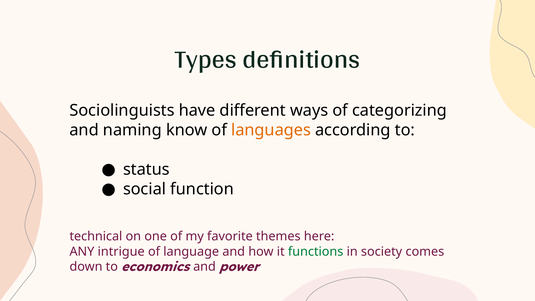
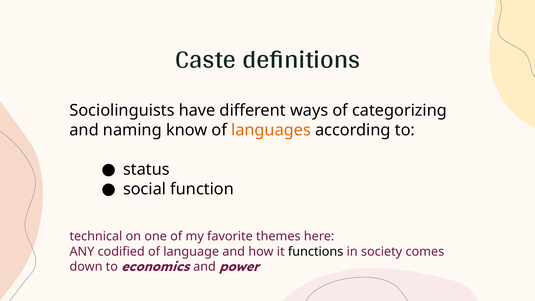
Types: Types -> Caste
intrigue: intrigue -> codified
functions colour: green -> black
